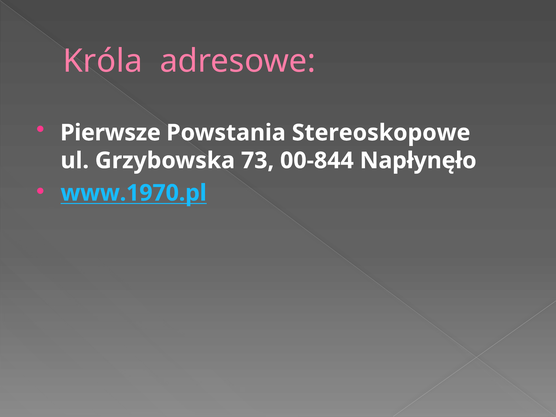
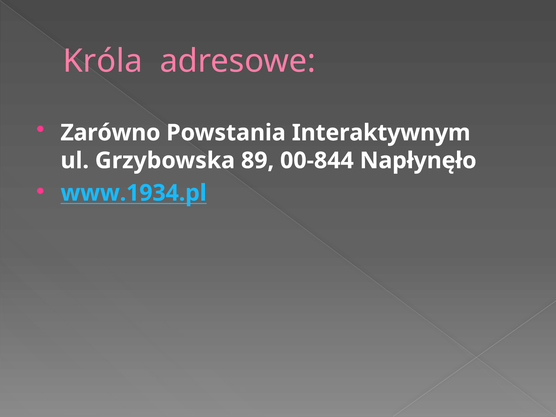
Pierwsze: Pierwsze -> Zarówno
Stereoskopowe: Stereoskopowe -> Interaktywnym
73: 73 -> 89
www.1970.pl: www.1970.pl -> www.1934.pl
